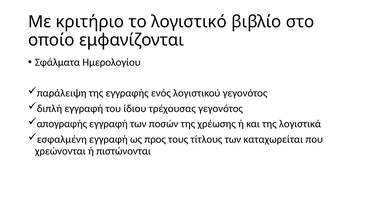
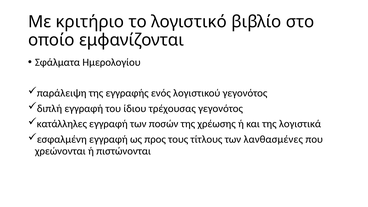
απογραφής: απογραφής -> κατάλληλες
καταχωρείται: καταχωρείται -> λανθασμένες
